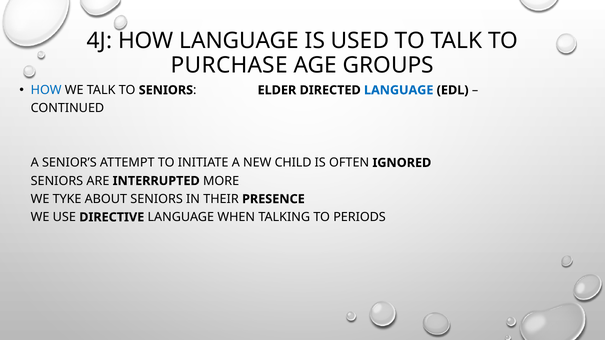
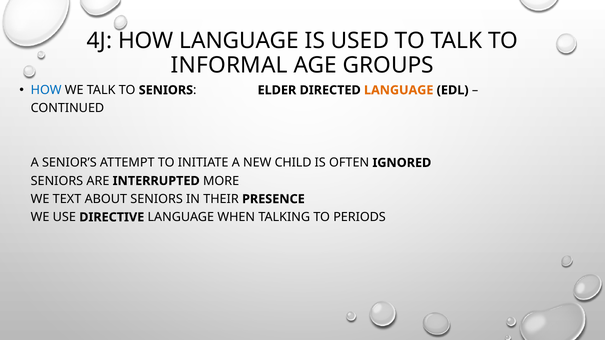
PURCHASE: PURCHASE -> INFORMAL
LANGUAGE at (399, 90) colour: blue -> orange
TYKE: TYKE -> TEXT
